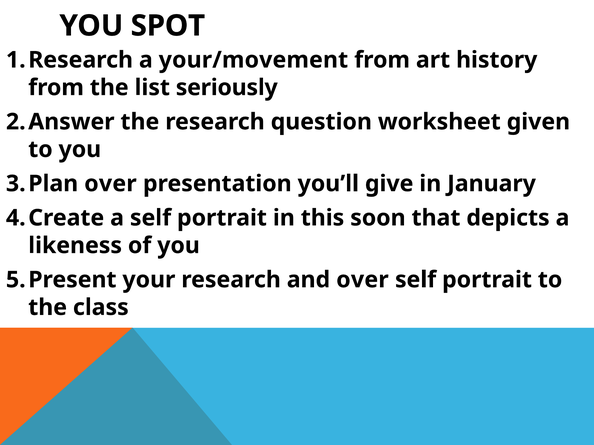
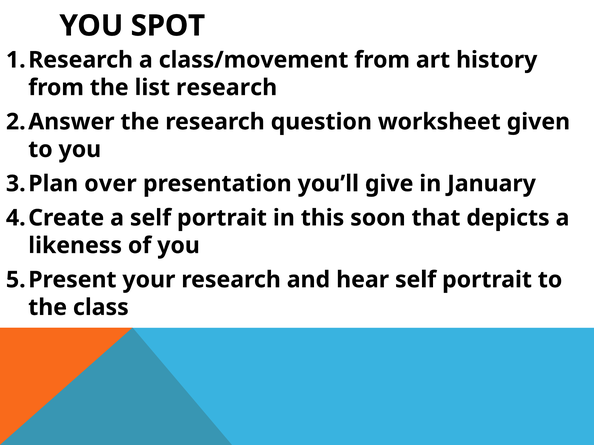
your/movement: your/movement -> class/movement
list seriously: seriously -> research
and over: over -> hear
